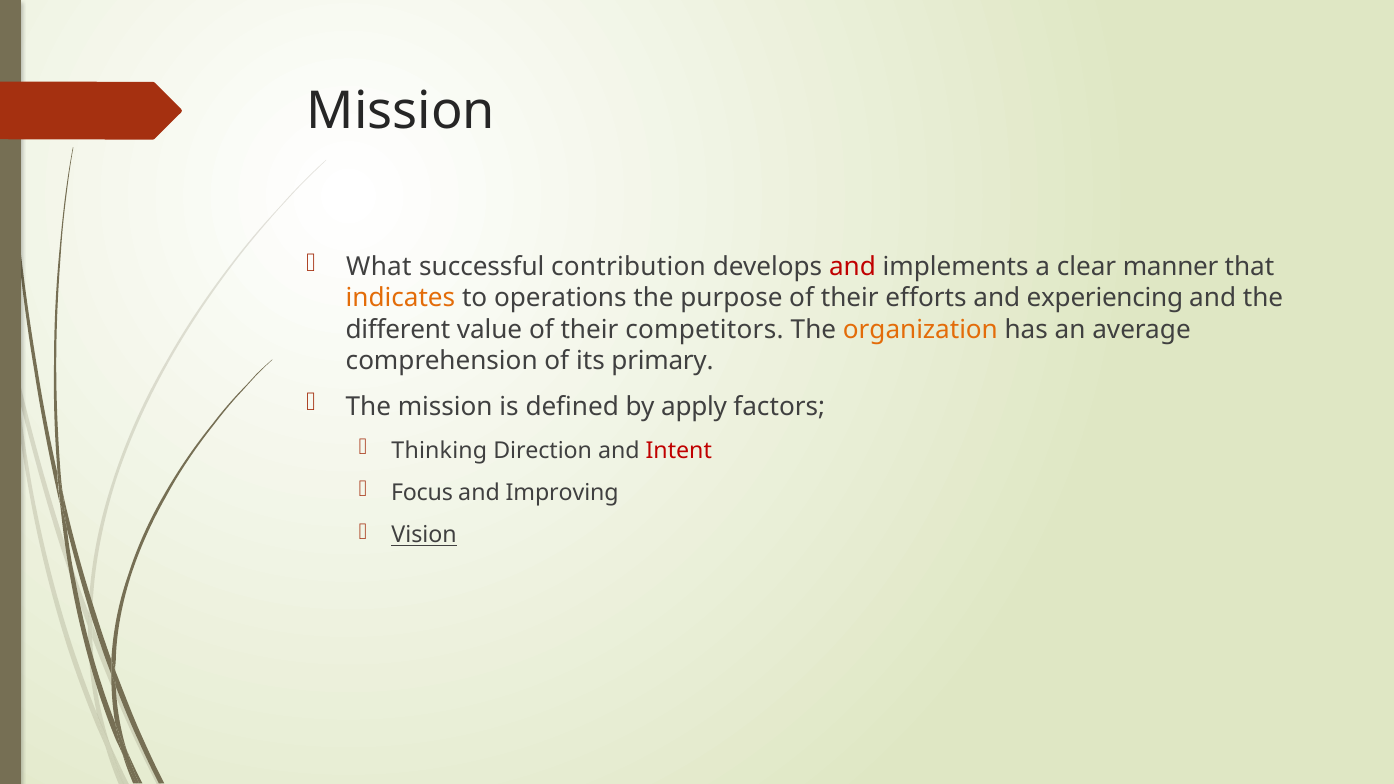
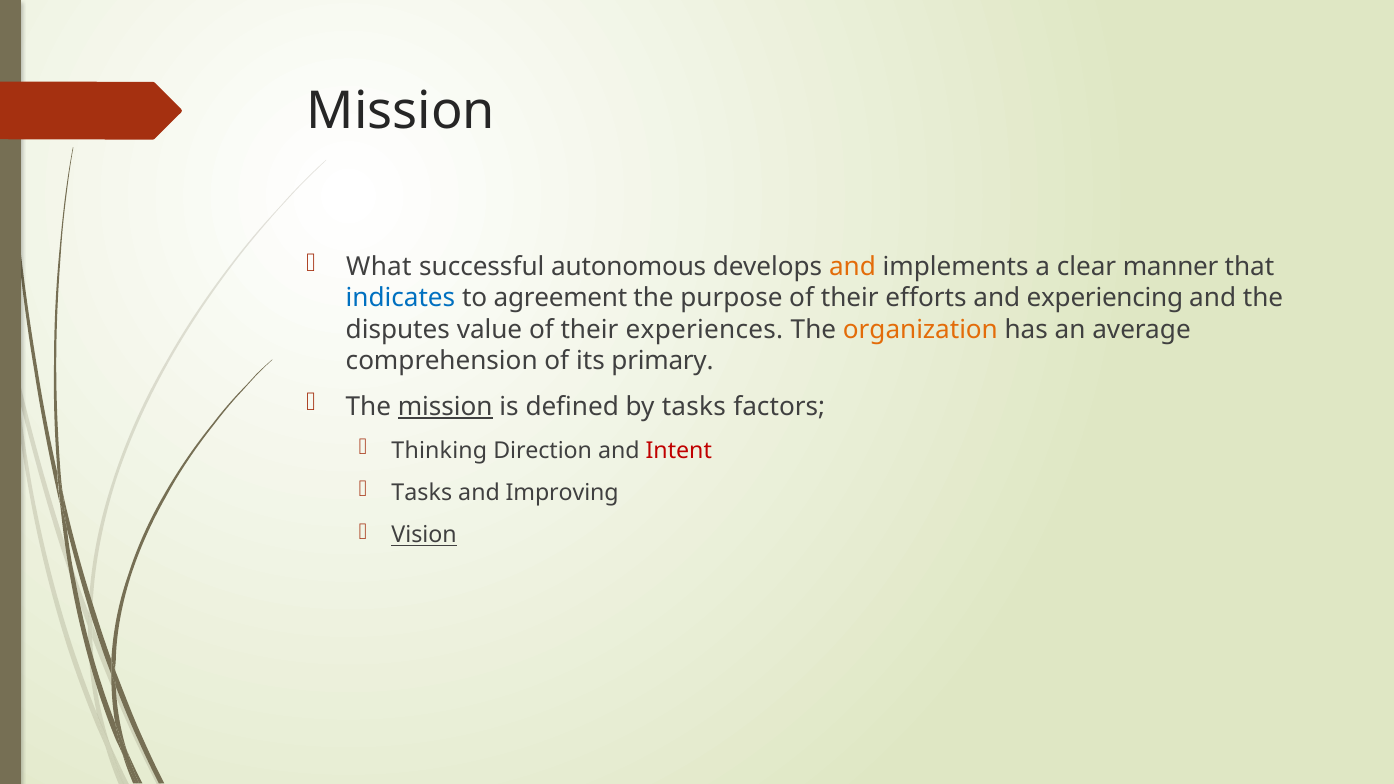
contribution: contribution -> autonomous
and at (852, 267) colour: red -> orange
indicates colour: orange -> blue
operations: operations -> agreement
different: different -> disputes
competitors: competitors -> experiences
mission at (445, 407) underline: none -> present
by apply: apply -> tasks
Focus at (422, 493): Focus -> Tasks
